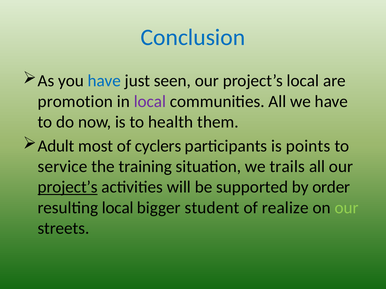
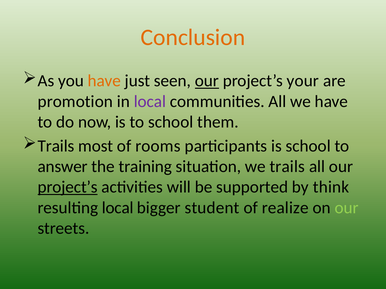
Conclusion colour: blue -> orange
have at (104, 81) colour: blue -> orange
our at (207, 81) underline: none -> present
project’s local: local -> your
to health: health -> school
Adult at (56, 146): Adult -> Trails
cyclers: cyclers -> rooms
is points: points -> school
service: service -> answer
order: order -> think
